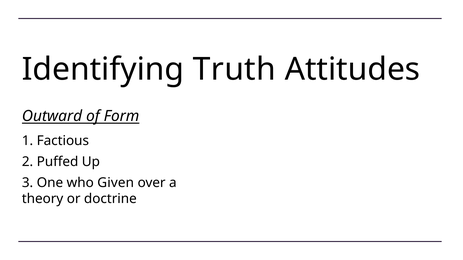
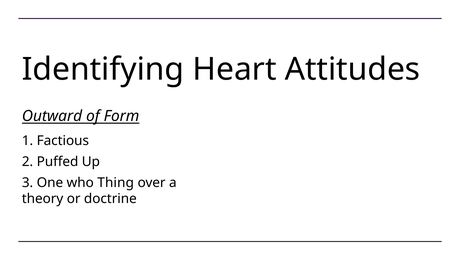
Truth: Truth -> Heart
Given: Given -> Thing
